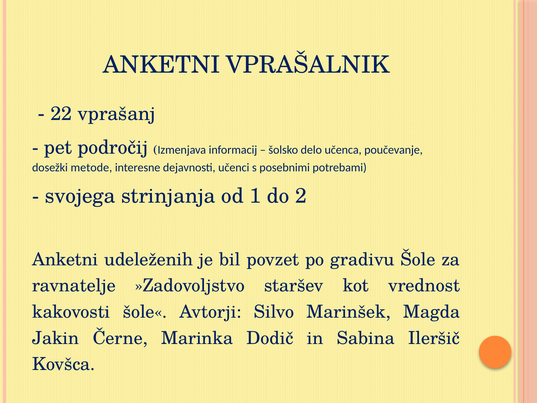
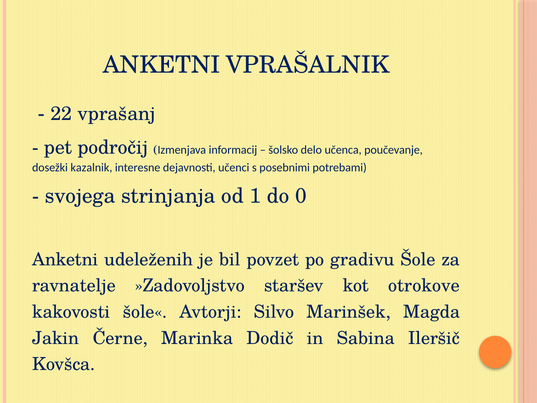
metode: metode -> kazalnik
2: 2 -> 0
vrednost: vrednost -> otrokove
